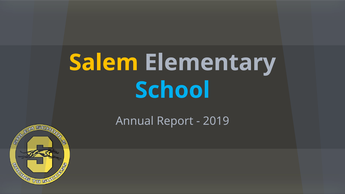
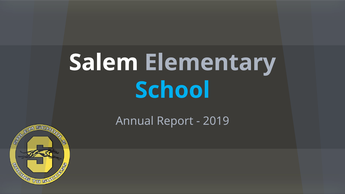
Salem colour: yellow -> white
